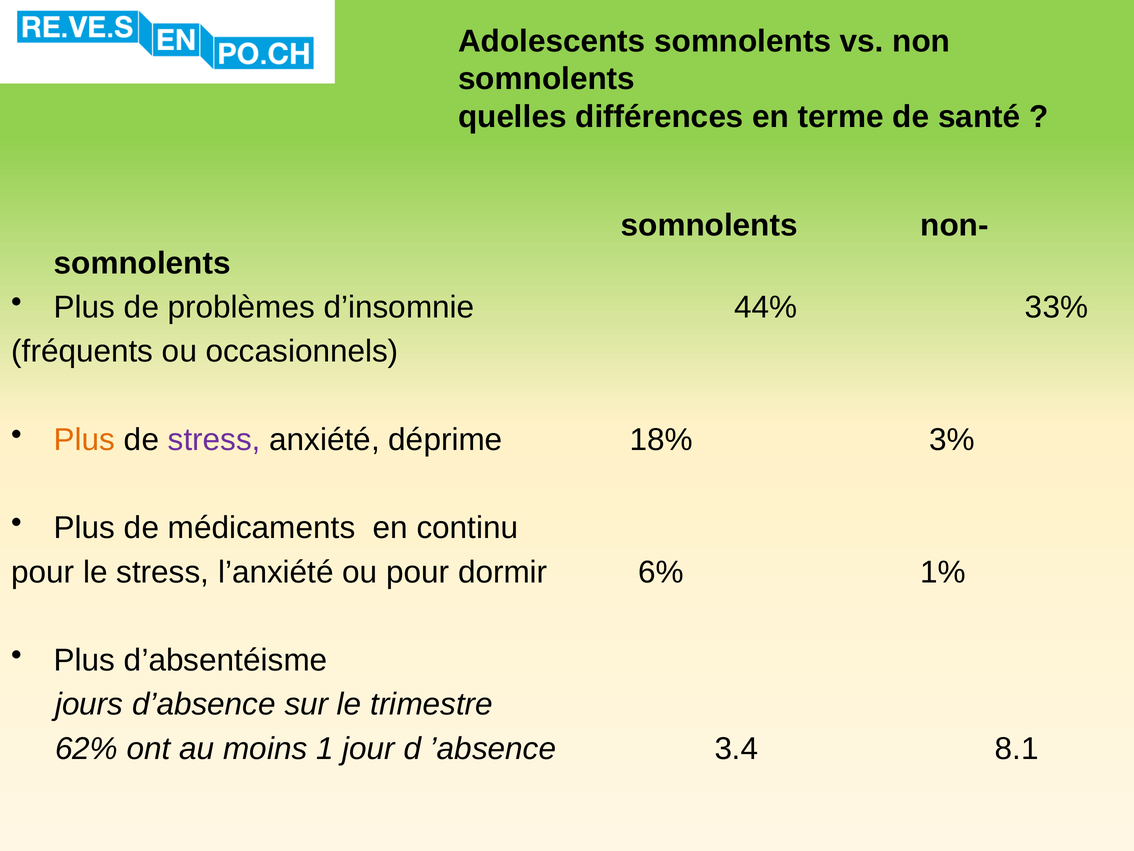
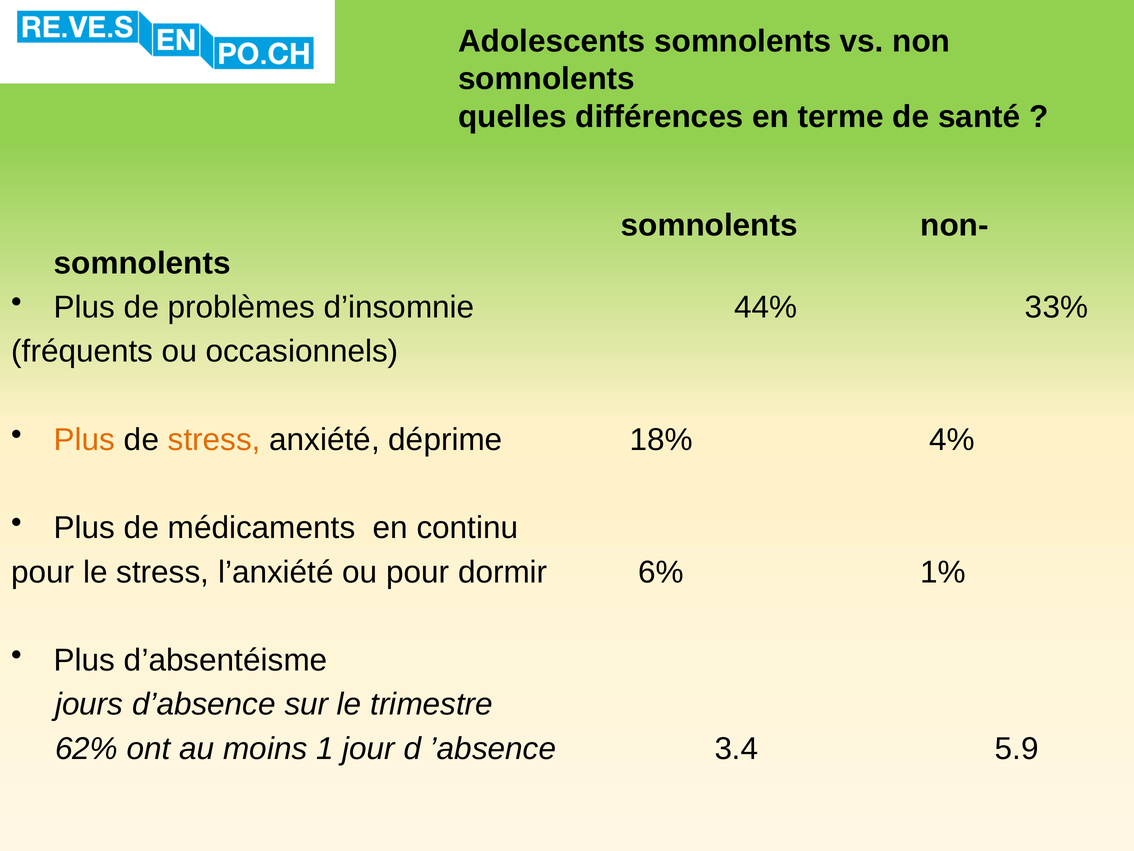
stress at (214, 439) colour: purple -> orange
3%: 3% -> 4%
8.1: 8.1 -> 5.9
